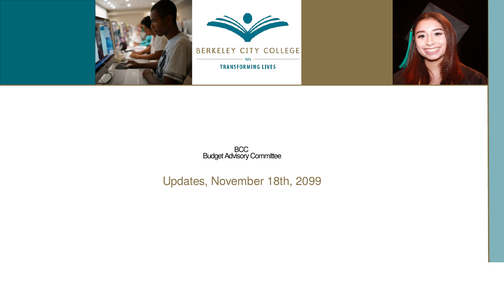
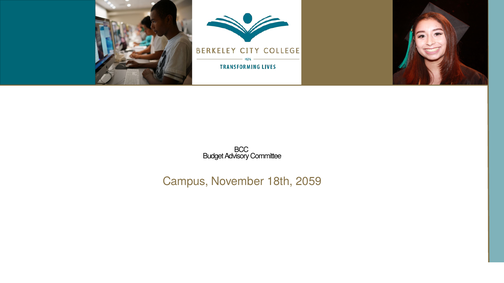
Updates: Updates -> Campus
2099: 2099 -> 2059
